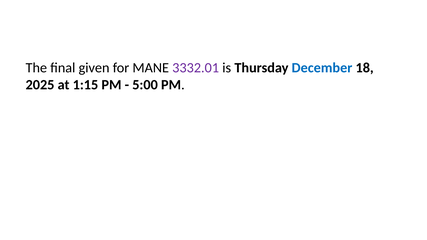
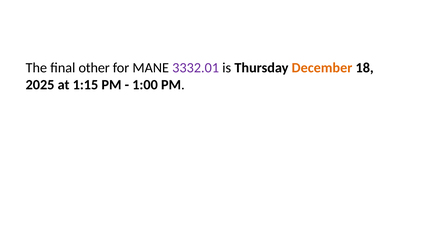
given: given -> other
December colour: blue -> orange
5:00: 5:00 -> 1:00
